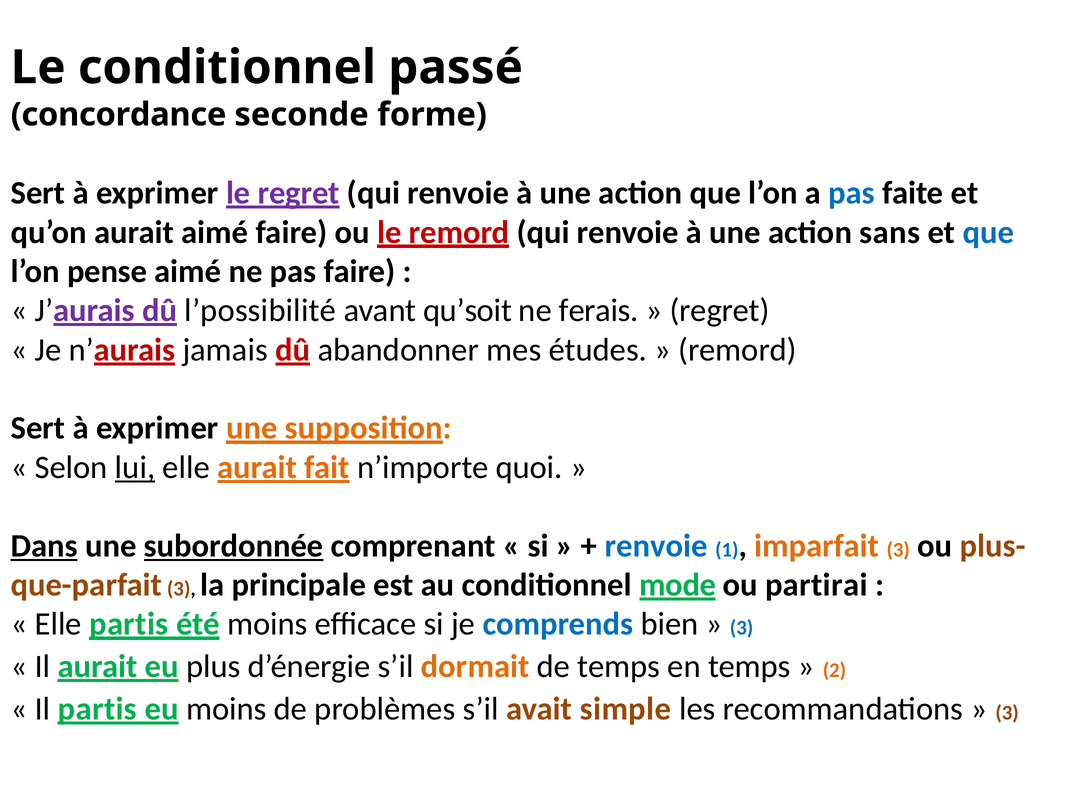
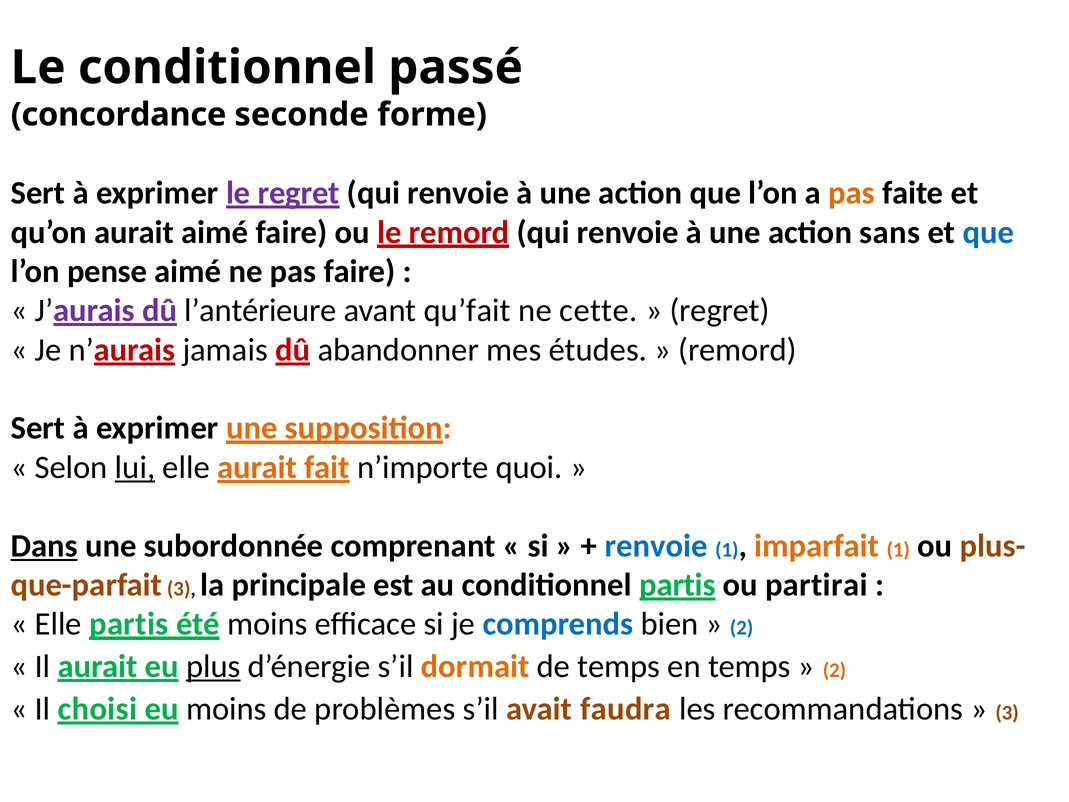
pas at (852, 193) colour: blue -> orange
l’possibilité: l’possibilité -> l’antérieure
qu’soit: qu’soit -> qu’fait
ferais: ferais -> cette
subordonnée underline: present -> none
imparfait 3: 3 -> 1
conditionnel mode: mode -> partis
3 at (742, 628): 3 -> 2
plus underline: none -> present
Il partis: partis -> choisi
simple: simple -> faudra
